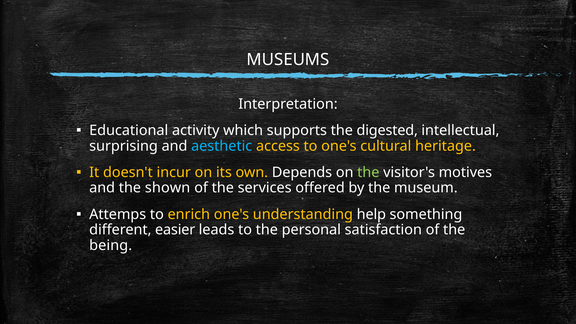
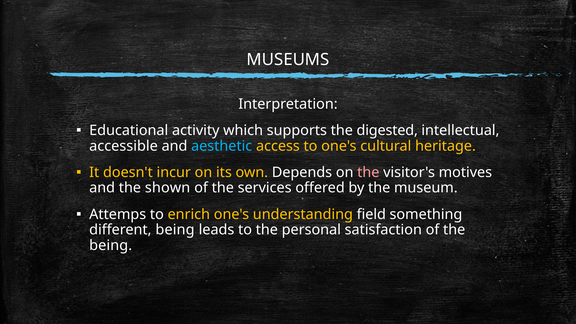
surprising: surprising -> accessible
the at (368, 172) colour: light green -> pink
help: help -> field
different easier: easier -> being
